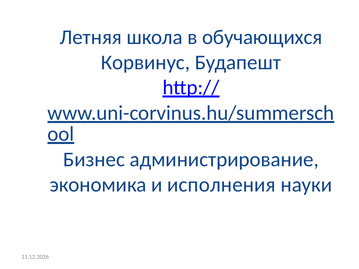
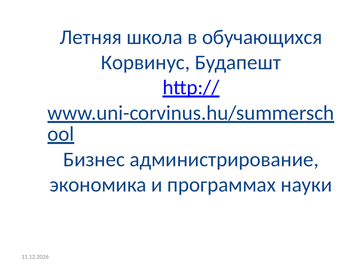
исполнения: исполнения -> программах
